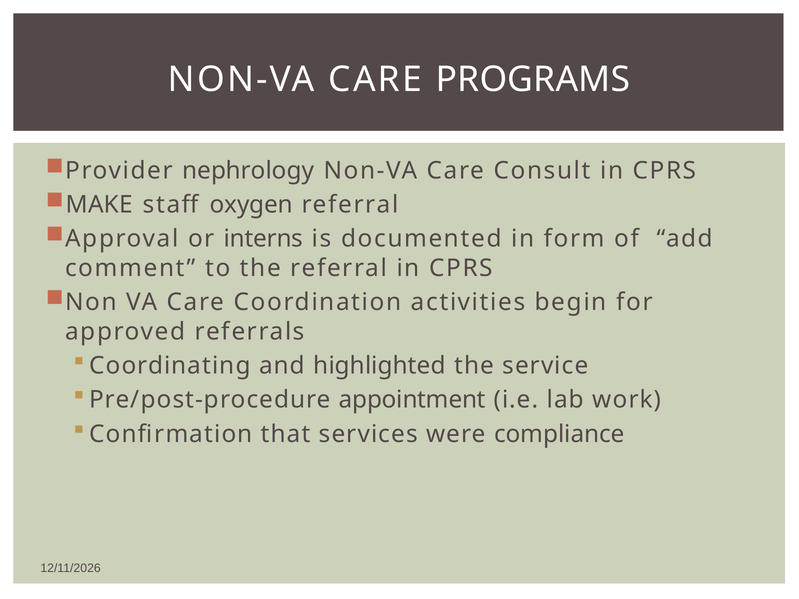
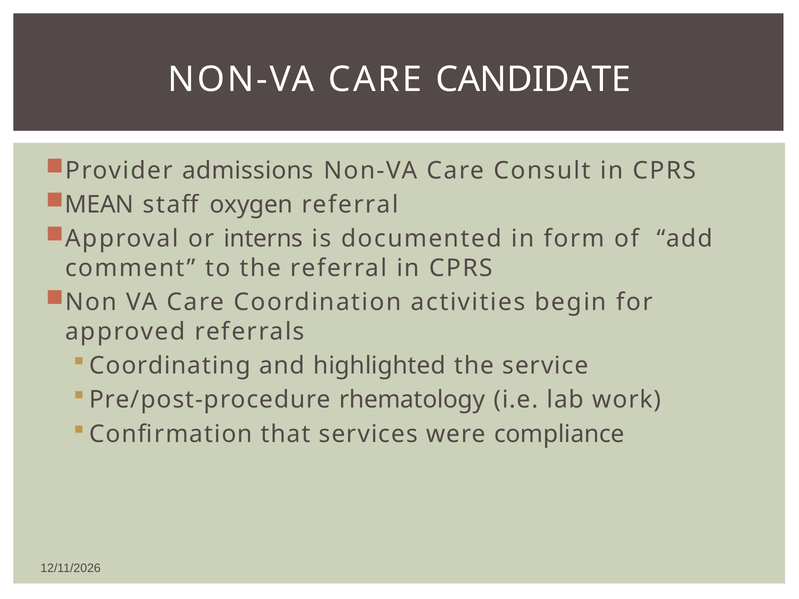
PROGRAMS: PROGRAMS -> CANDIDATE
nephrology: nephrology -> admissions
MAKE: MAKE -> MEAN
appointment: appointment -> rhematology
